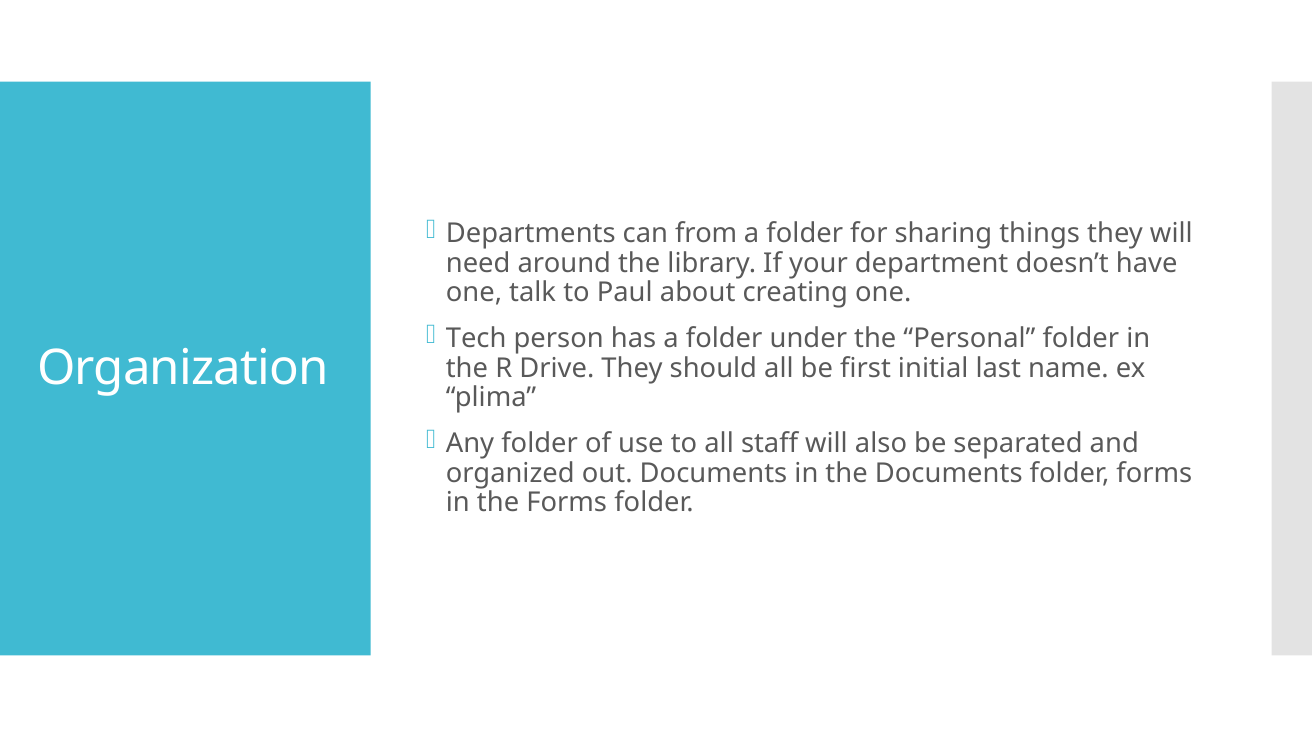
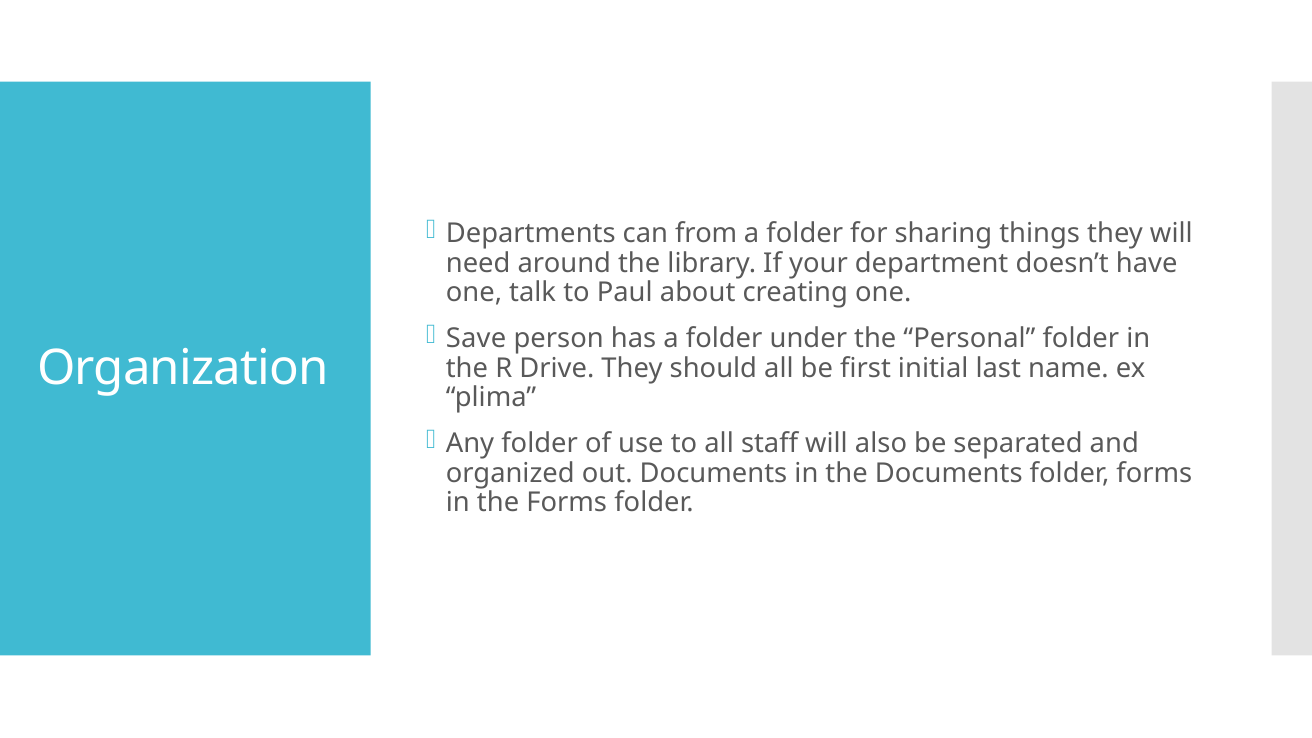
Tech: Tech -> Save
